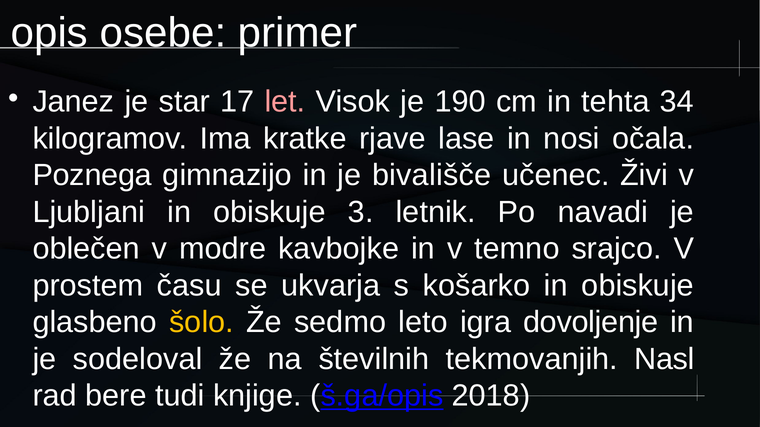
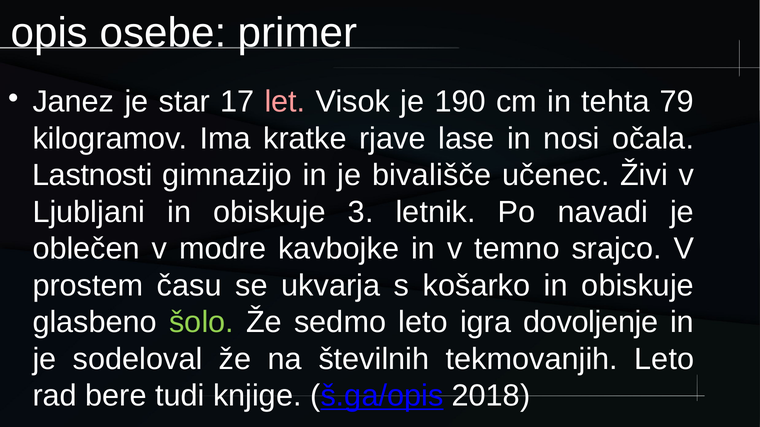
34: 34 -> 79
Poznega: Poznega -> Lastnosti
šolo colour: yellow -> light green
tekmovanjih Nasl: Nasl -> Leto
